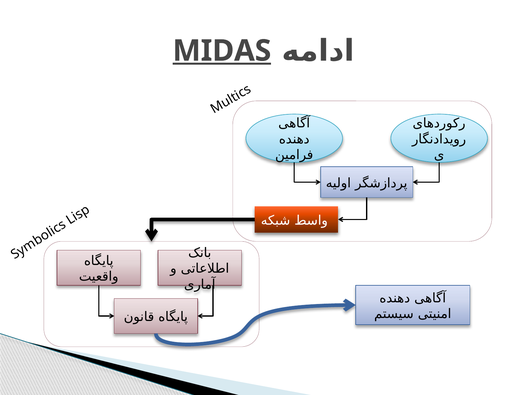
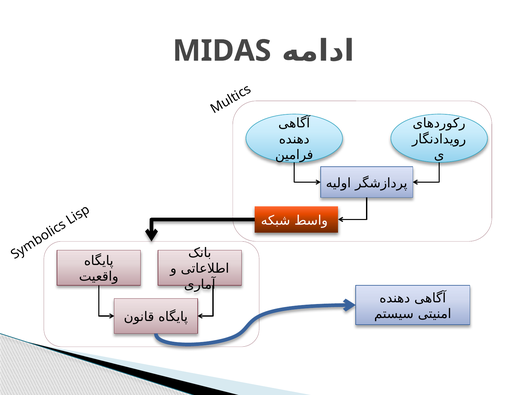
MIDAS underline: present -> none
